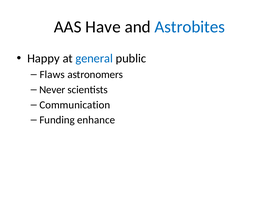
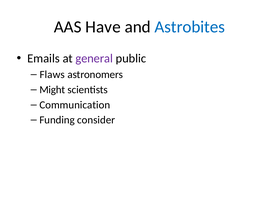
Happy: Happy -> Emails
general colour: blue -> purple
Never: Never -> Might
enhance: enhance -> consider
